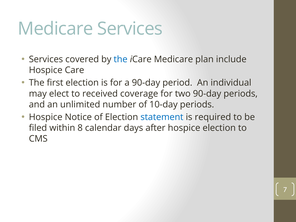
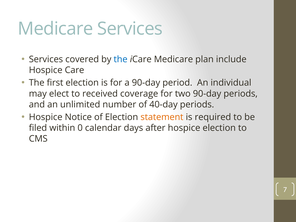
10-day: 10-day -> 40-day
statement colour: blue -> orange
8: 8 -> 0
